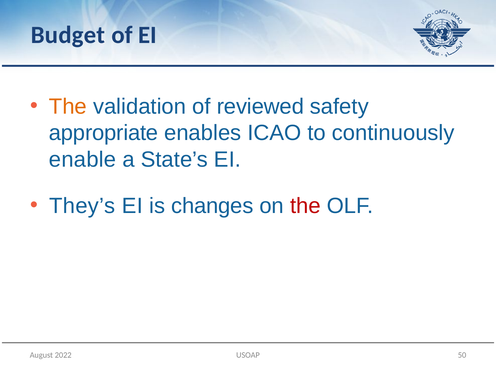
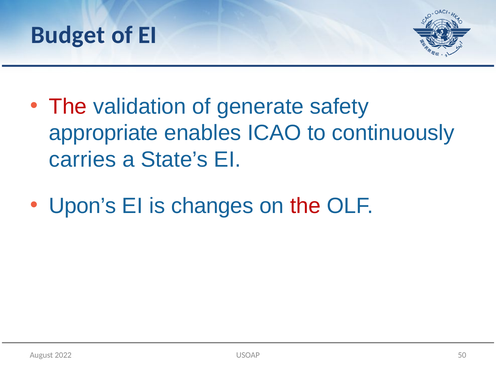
The at (68, 107) colour: orange -> red
reviewed: reviewed -> generate
enable: enable -> carries
They’s: They’s -> Upon’s
